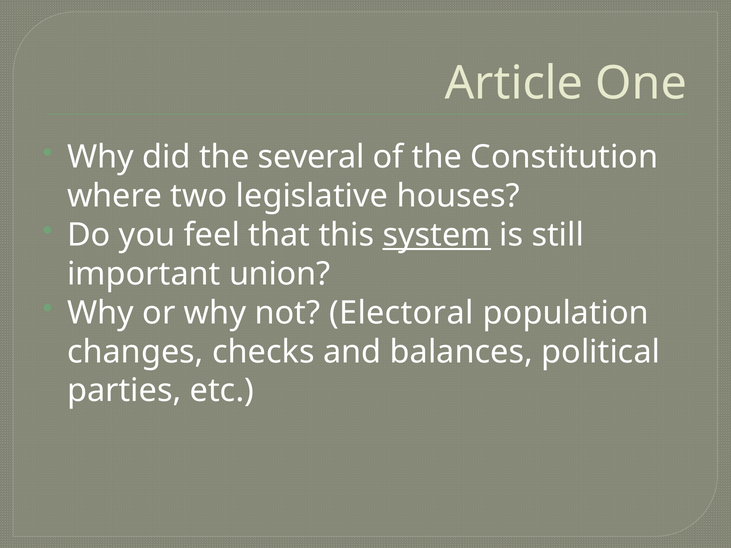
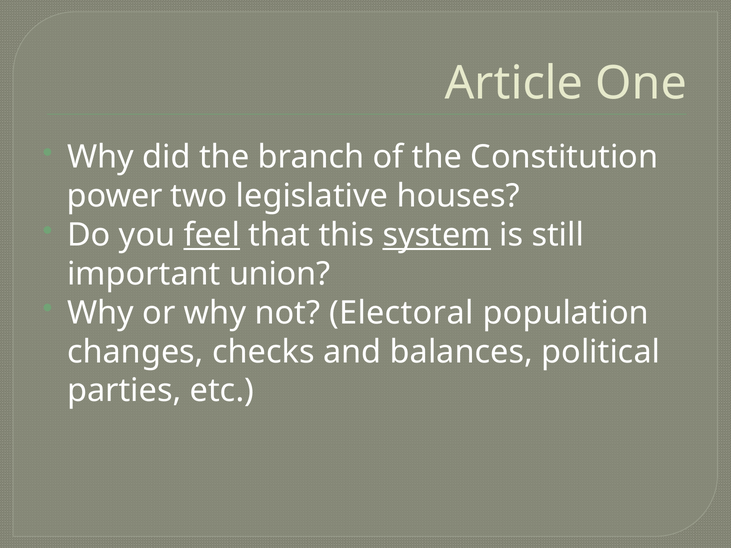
several: several -> branch
where: where -> power
feel underline: none -> present
